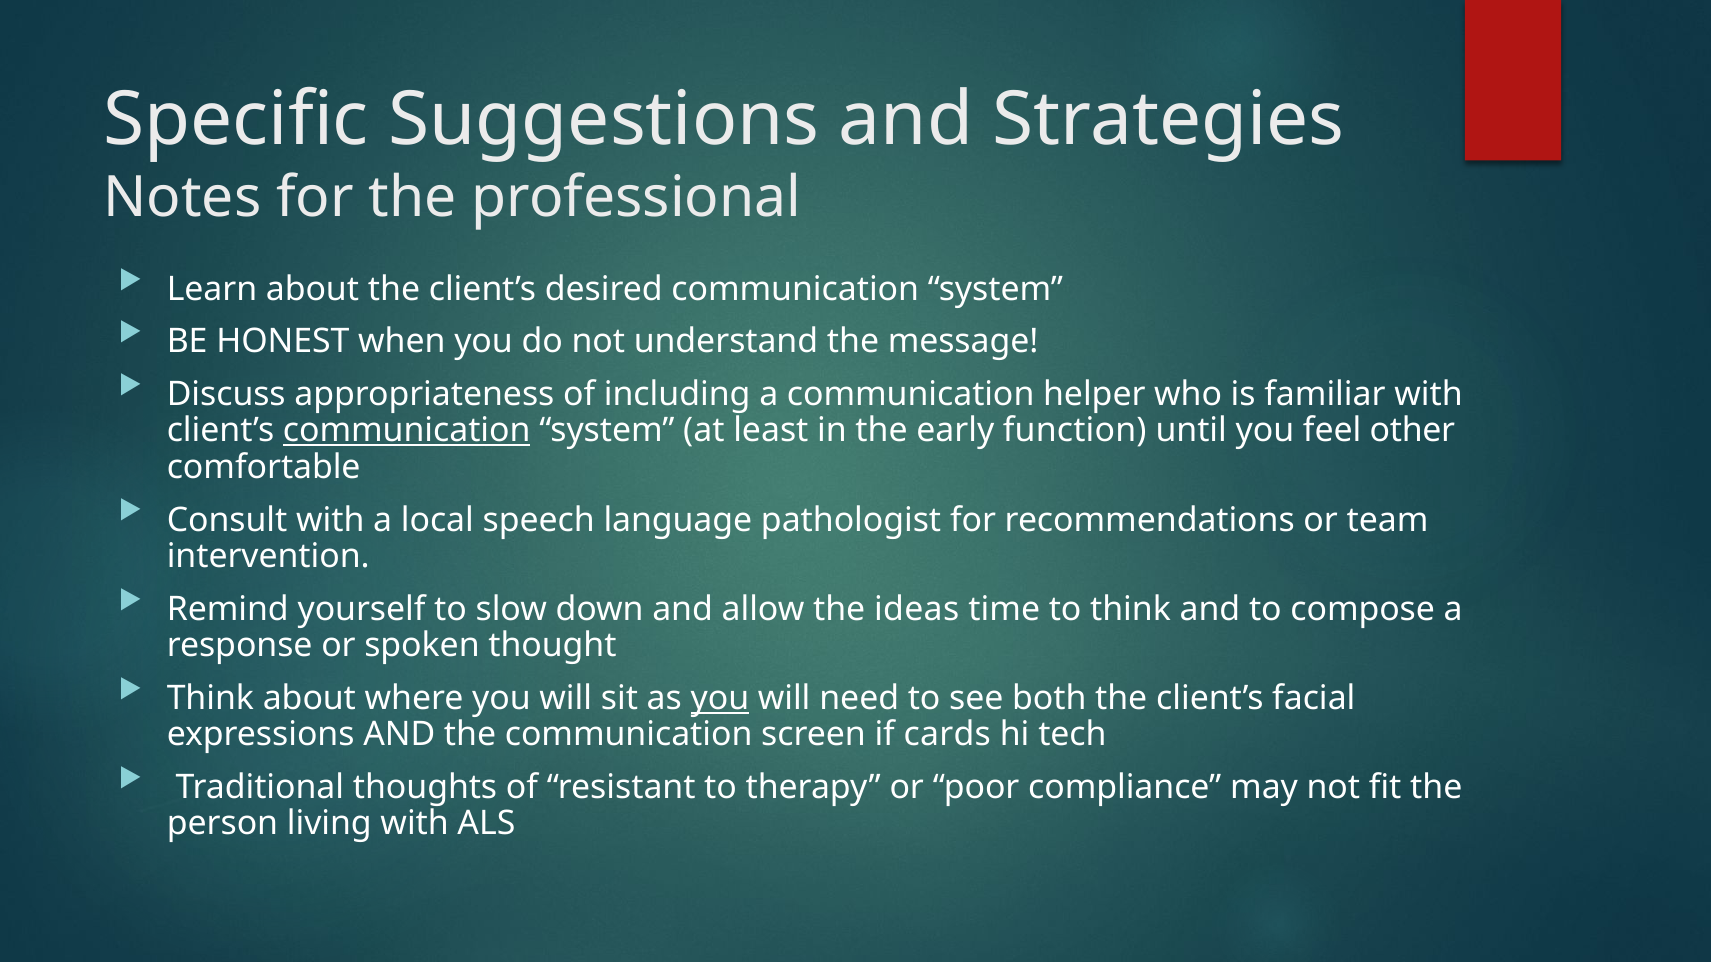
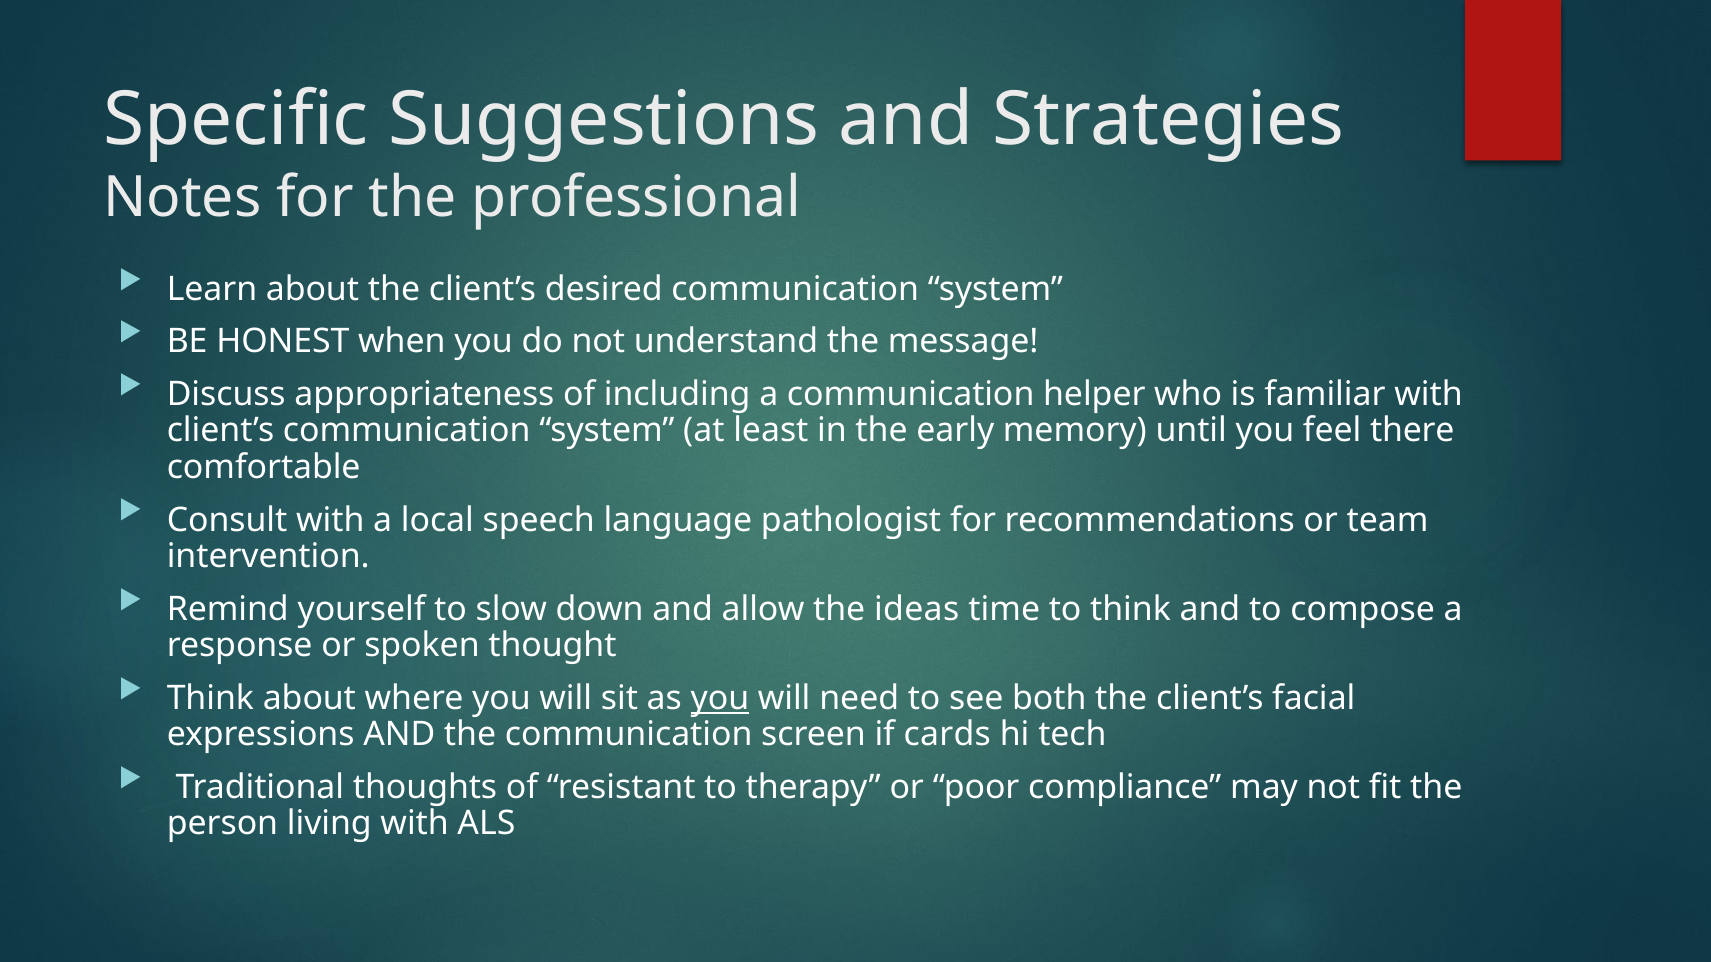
communication at (407, 431) underline: present -> none
function: function -> memory
other: other -> there
